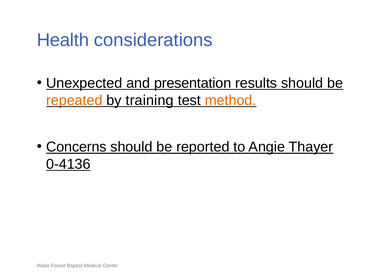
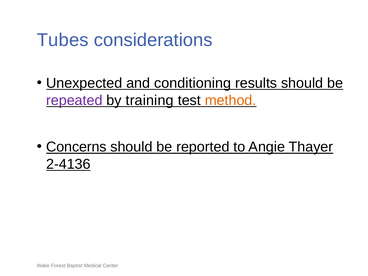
Health: Health -> Tubes
presentation: presentation -> conditioning
repeated colour: orange -> purple
0-4136: 0-4136 -> 2-4136
